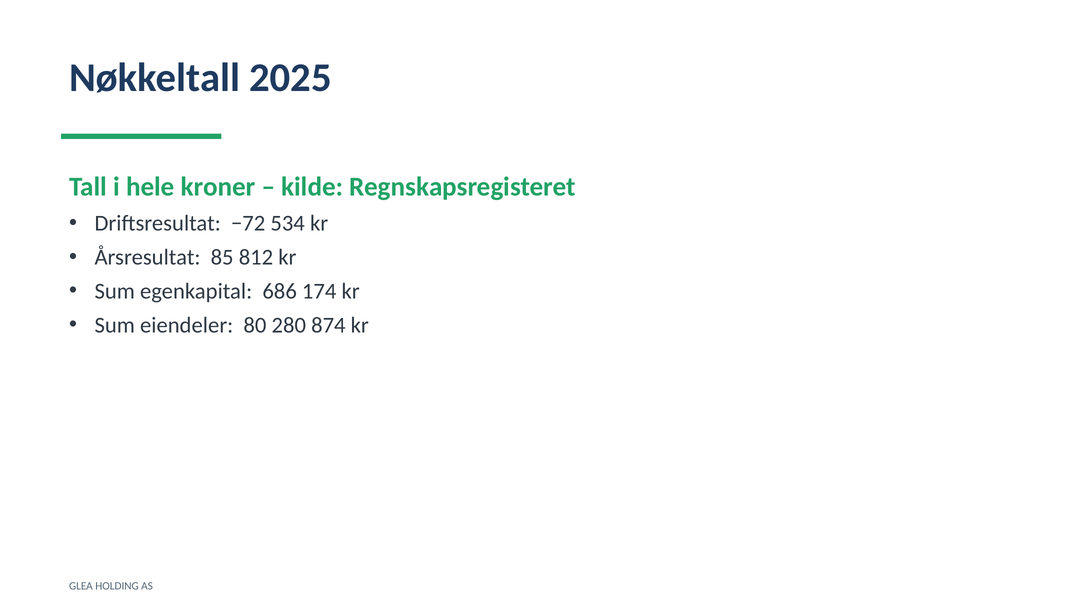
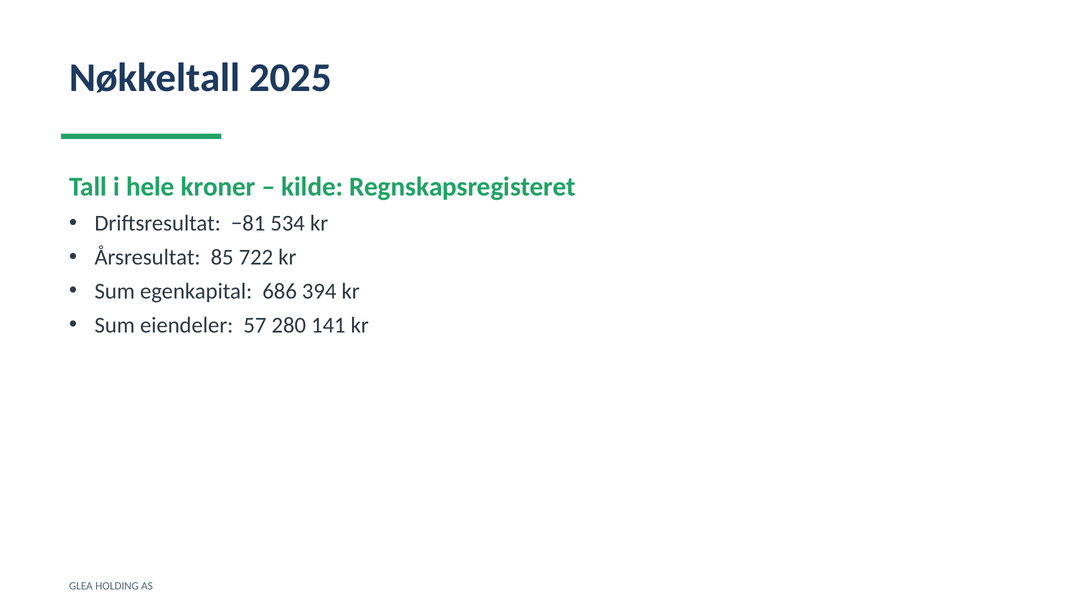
−72: −72 -> −81
812: 812 -> 722
174: 174 -> 394
80: 80 -> 57
874: 874 -> 141
